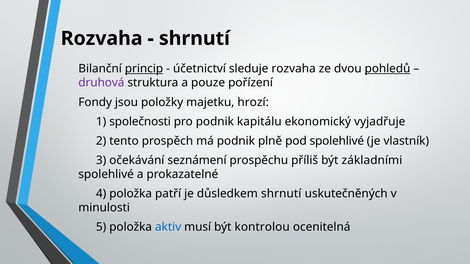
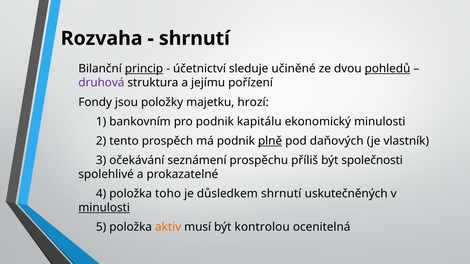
sleduje rozvaha: rozvaha -> učiněné
pouze: pouze -> jejímu
společnosti: společnosti -> bankovním
ekonomický vyjadřuje: vyjadřuje -> minulosti
plně underline: none -> present
pod spolehlivé: spolehlivé -> daňových
základními: základními -> společnosti
patří: patří -> toho
minulosti at (104, 208) underline: none -> present
aktiv colour: blue -> orange
